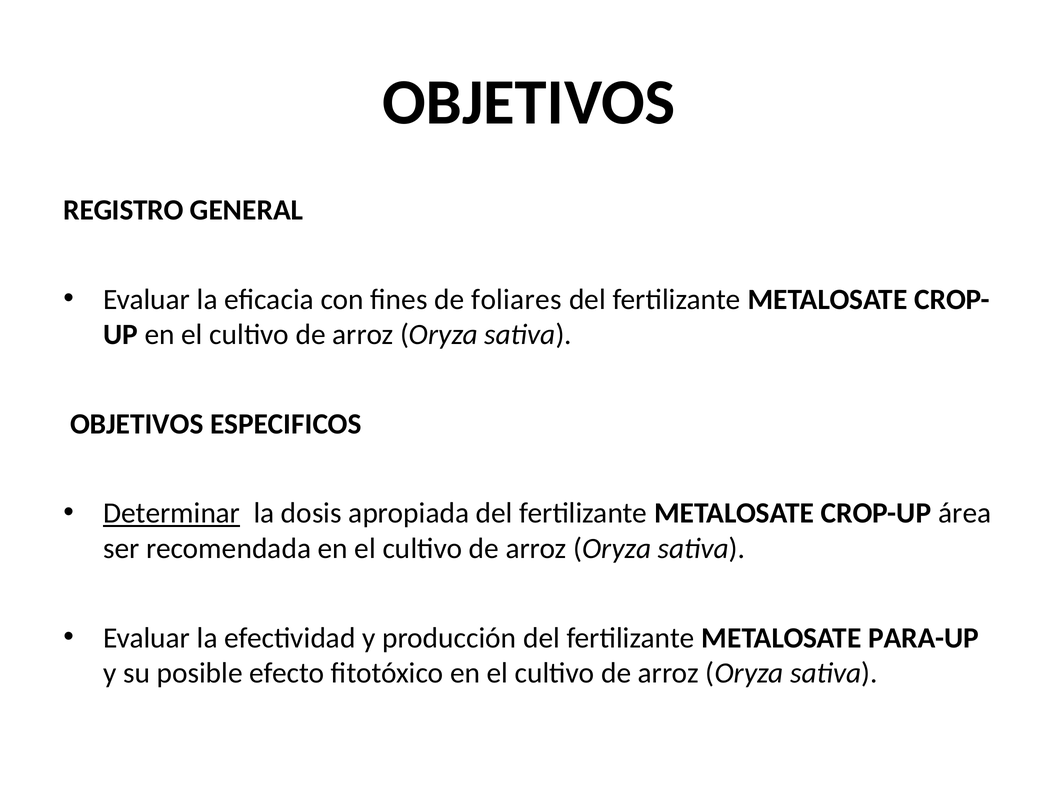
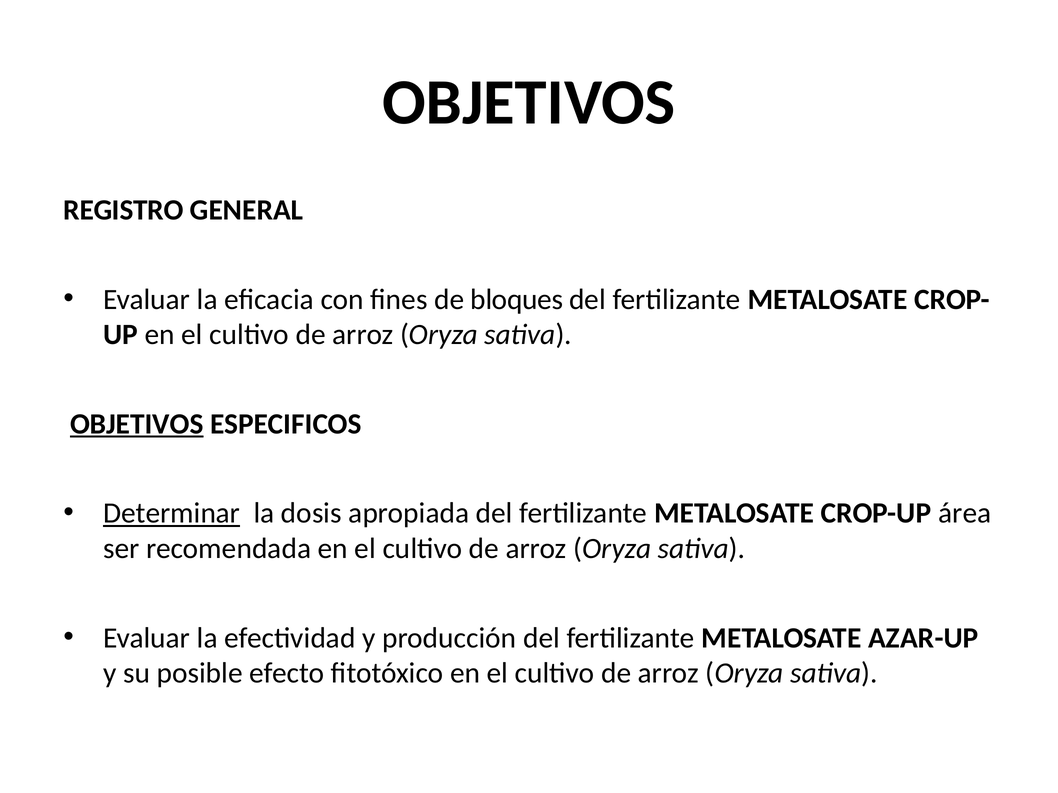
foliares: foliares -> bloques
OBJETIVOS at (137, 424) underline: none -> present
PARA-UP: PARA-UP -> AZAR-UP
